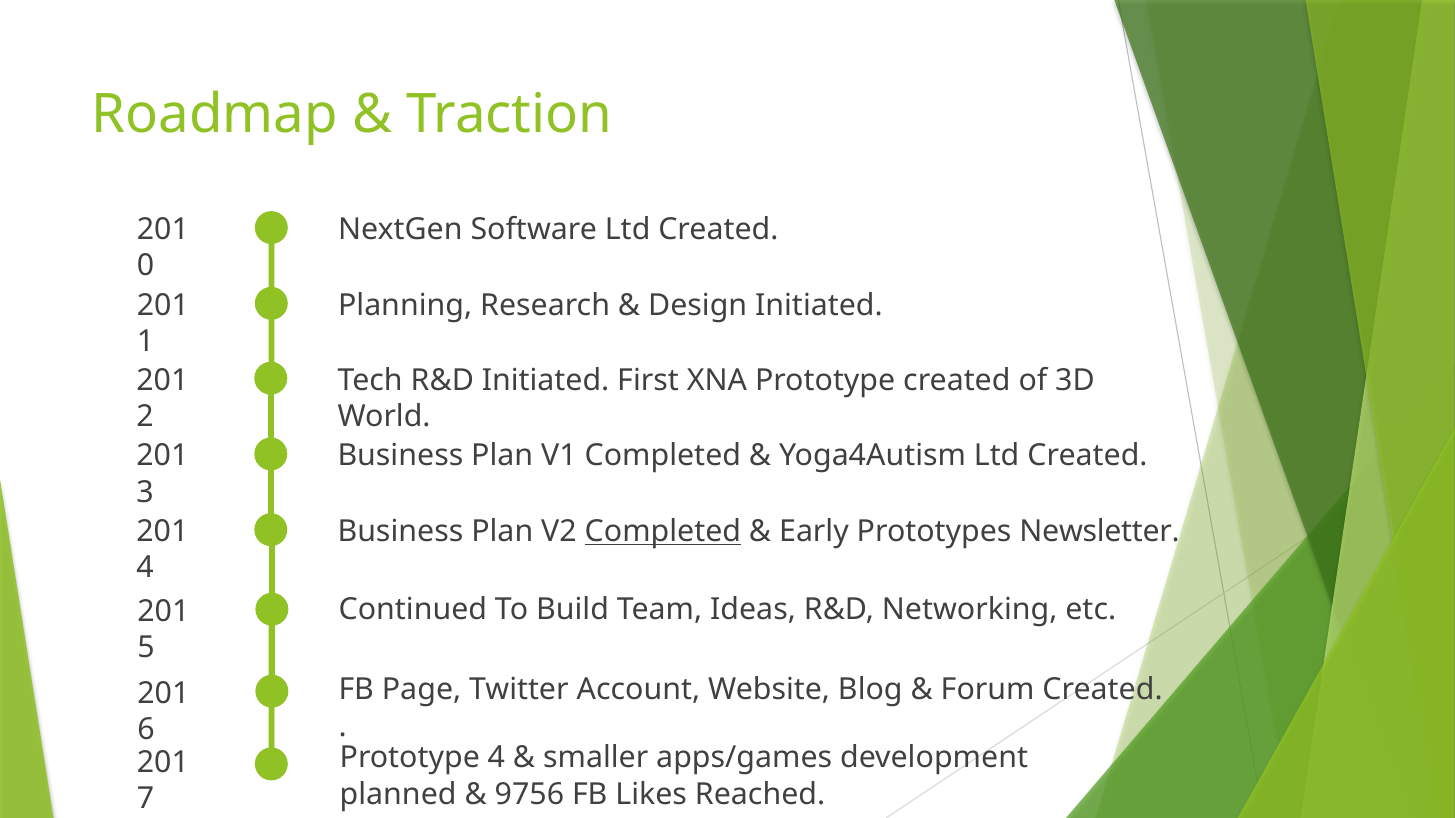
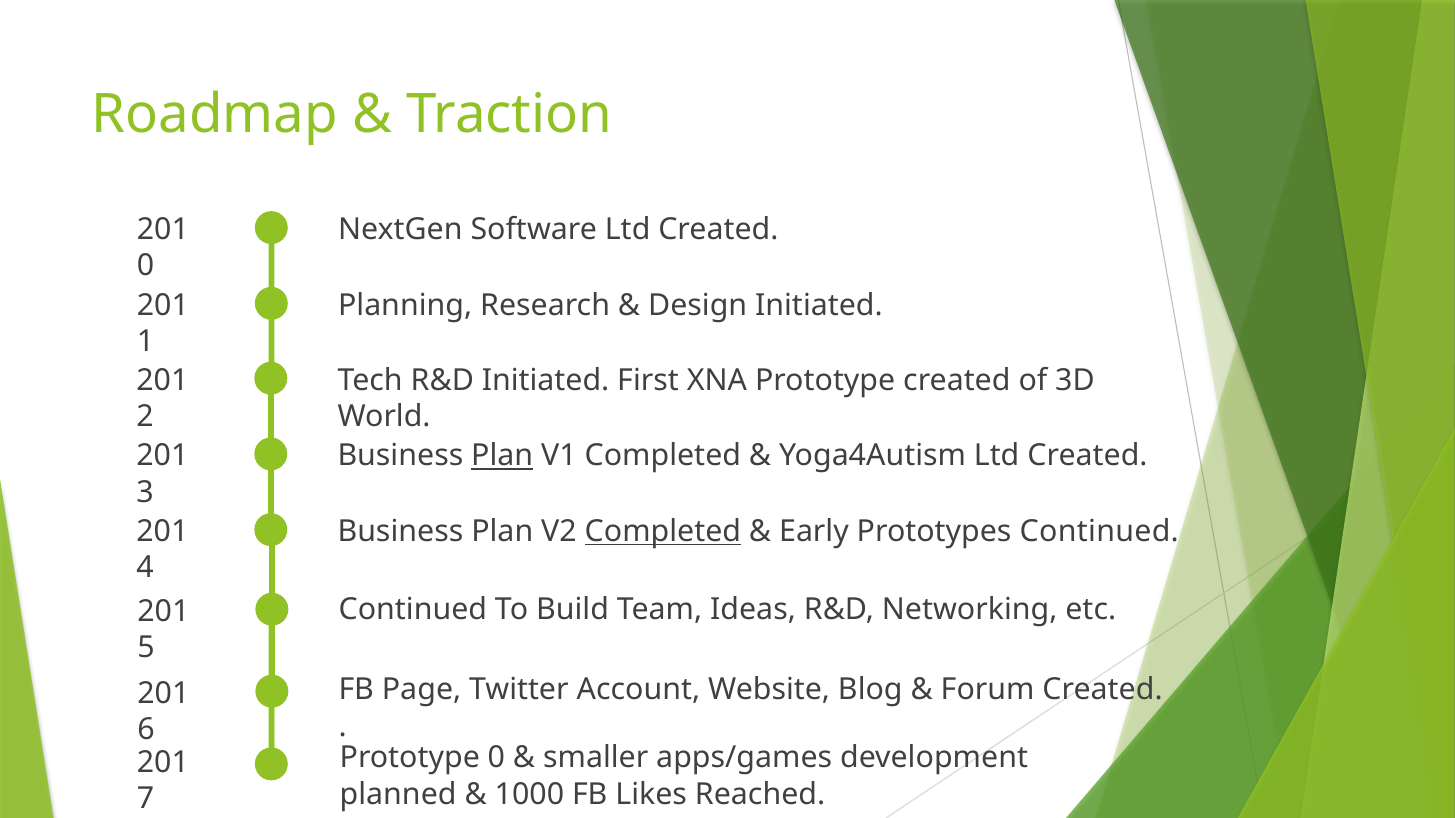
Plan at (502, 456) underline: none -> present
Prototypes Newsletter: Newsletter -> Continued
Prototype 4: 4 -> 0
9756: 9756 -> 1000
